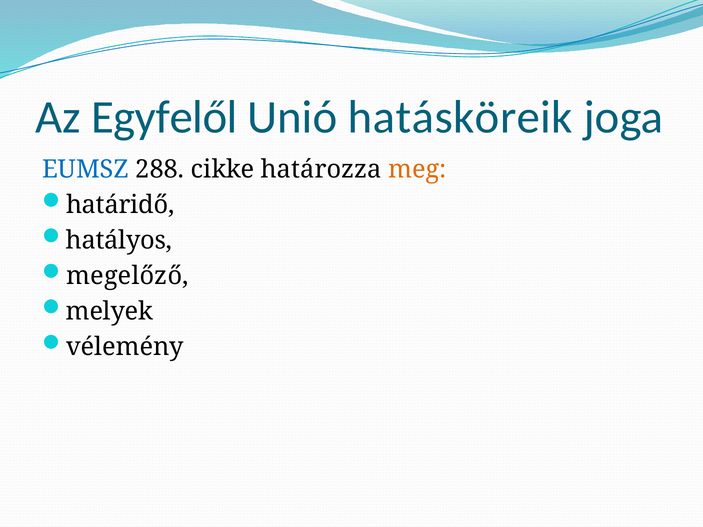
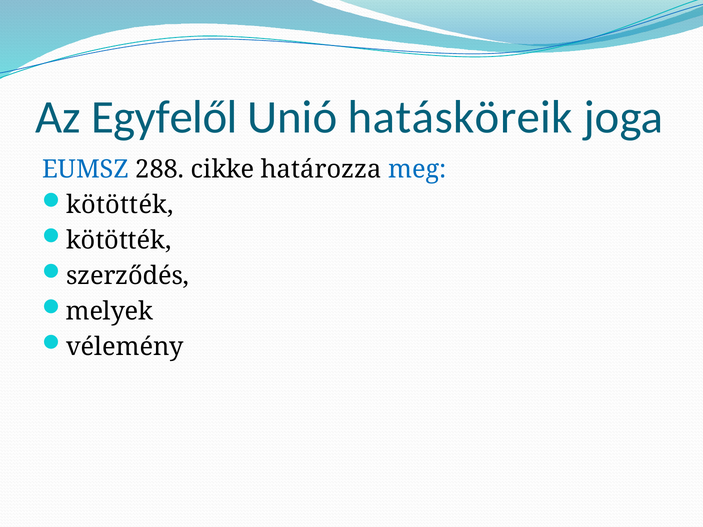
meg colour: orange -> blue
határidő at (120, 205): határidő -> kötötték
hatályos at (119, 240): hatályos -> kötötték
megelőző: megelőző -> szerződés
